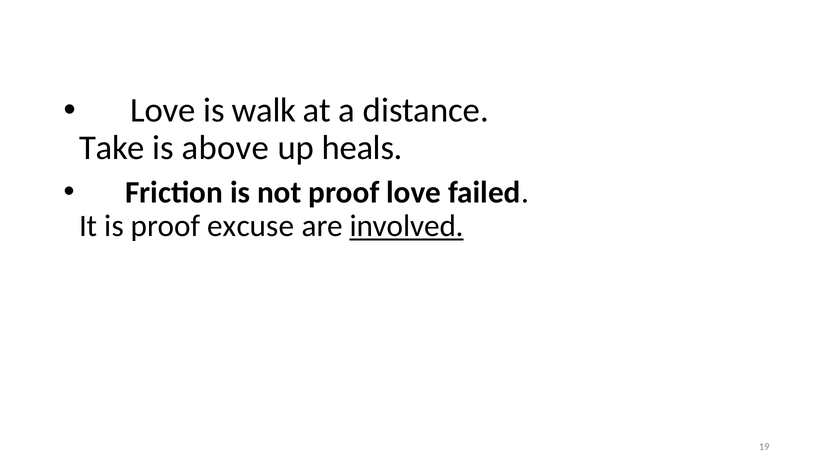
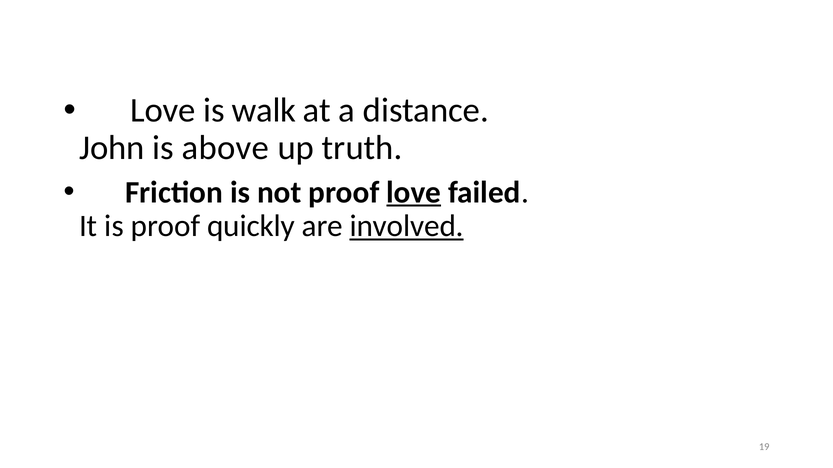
Take: Take -> John
heals: heals -> truth
love underline: none -> present
excuse: excuse -> quickly
